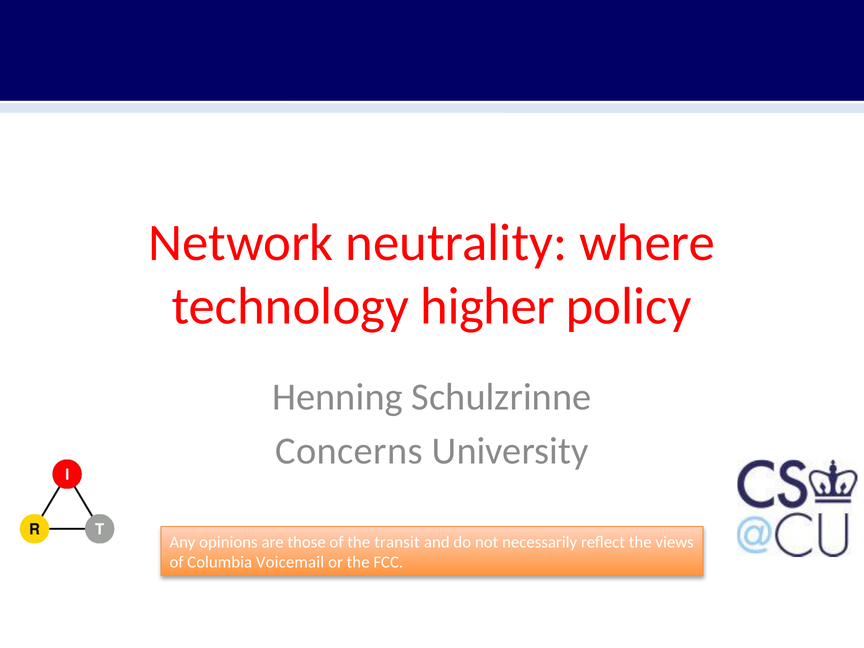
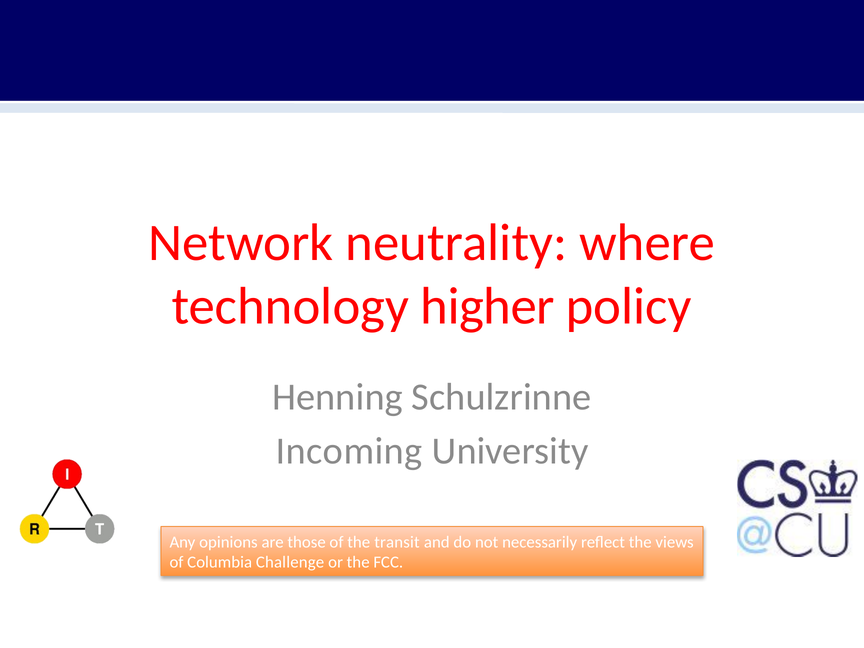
Concerns: Concerns -> Incoming
Voicemail: Voicemail -> Challenge
